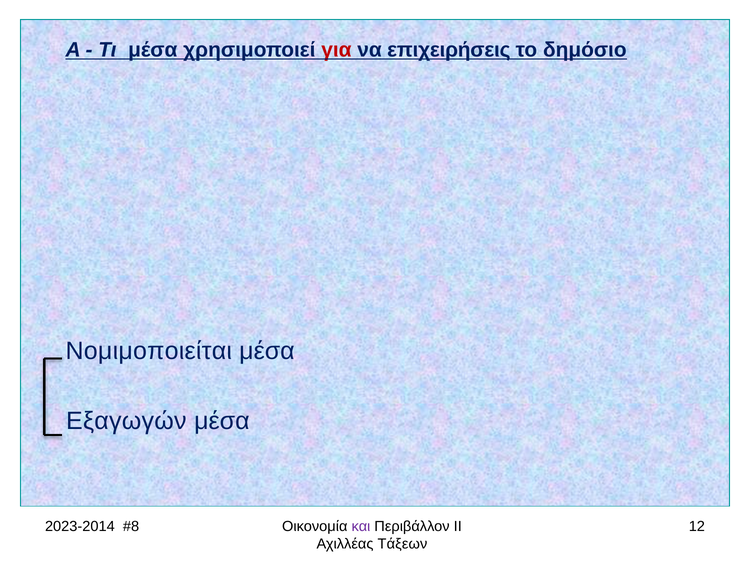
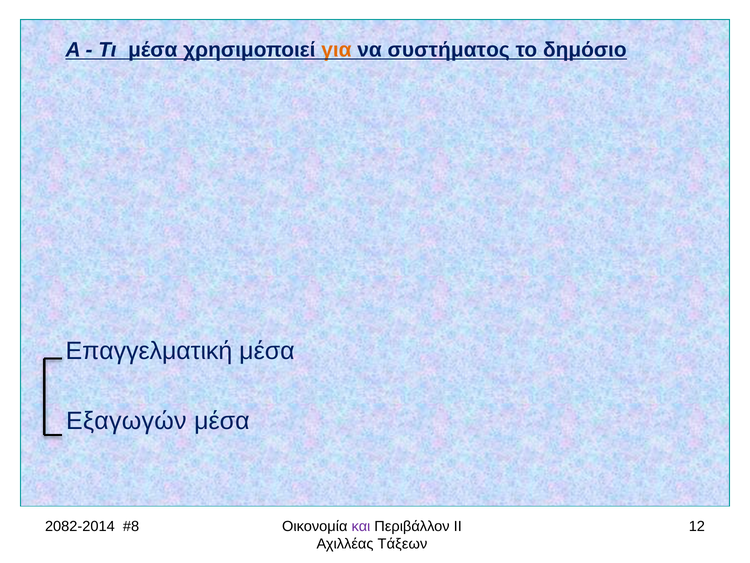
για colour: red -> orange
επιχειρήσεις: επιχειρήσεις -> συστήματος
Νομιμοποιείται: Νομιμοποιείται -> Επαγγελματική
2023-2014: 2023-2014 -> 2082-2014
